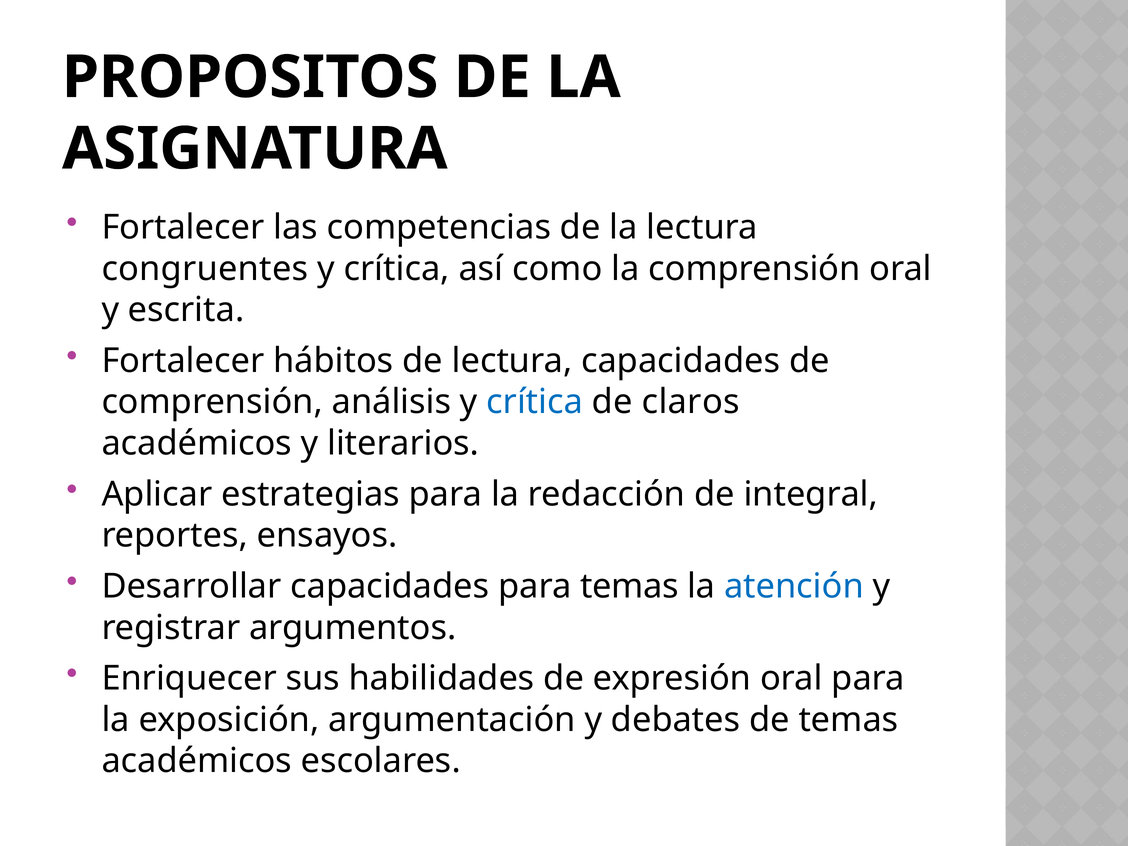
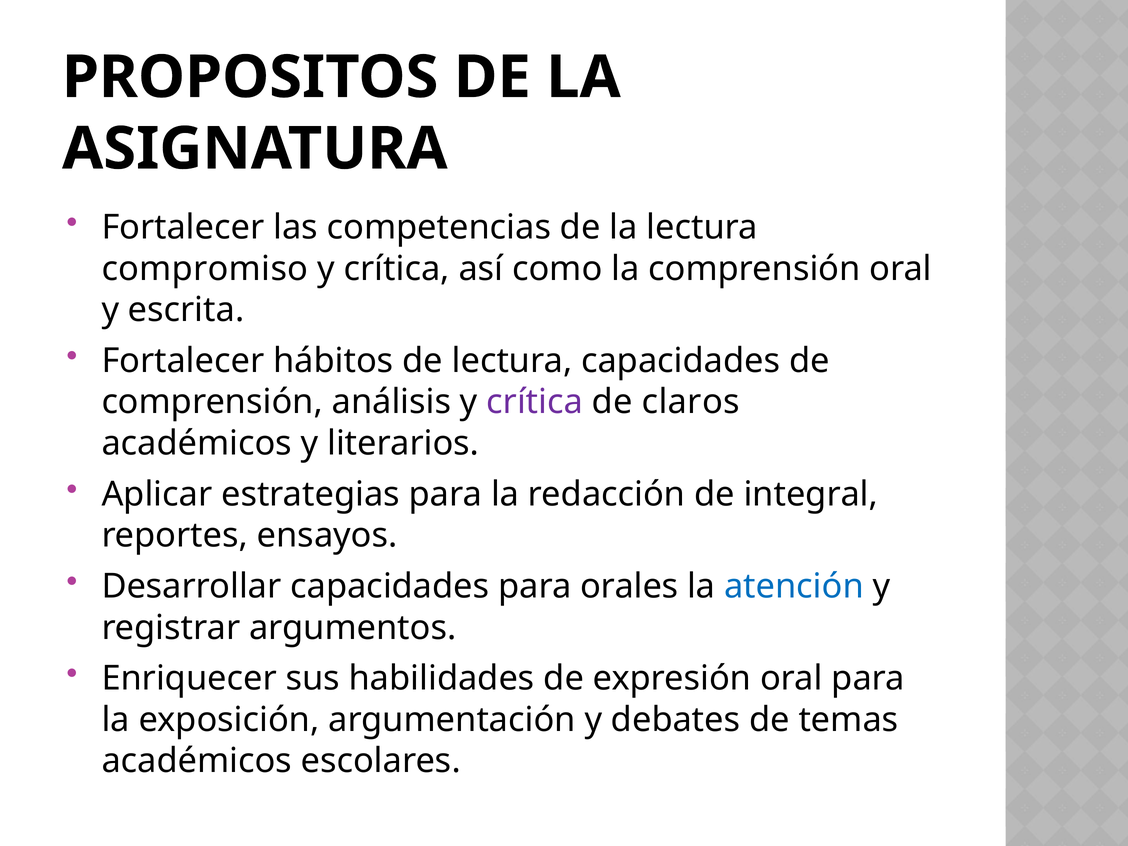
congruentes: congruentes -> compromiso
crítica at (535, 402) colour: blue -> purple
para temas: temas -> orales
